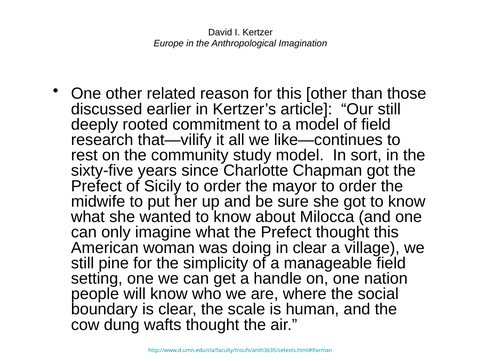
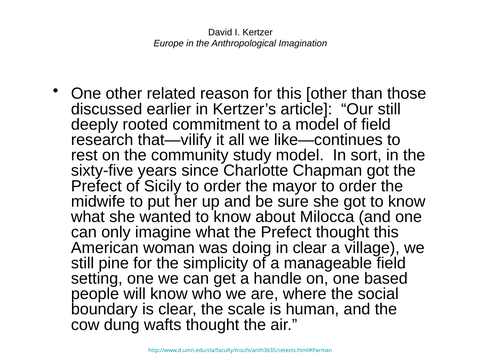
nation: nation -> based
